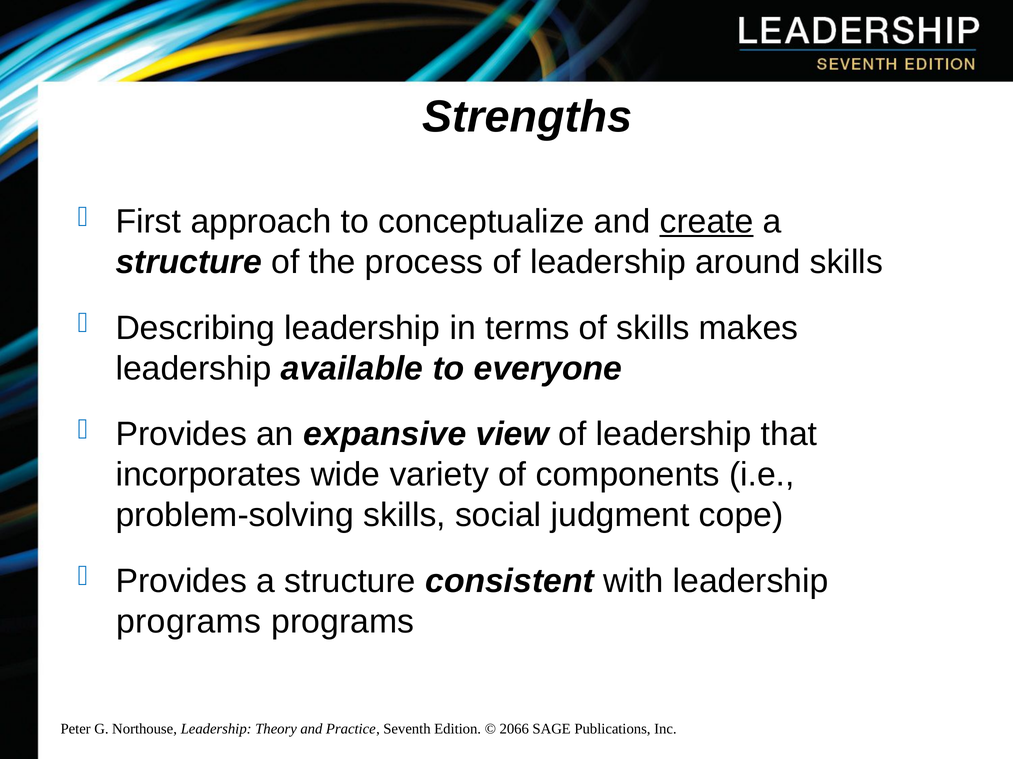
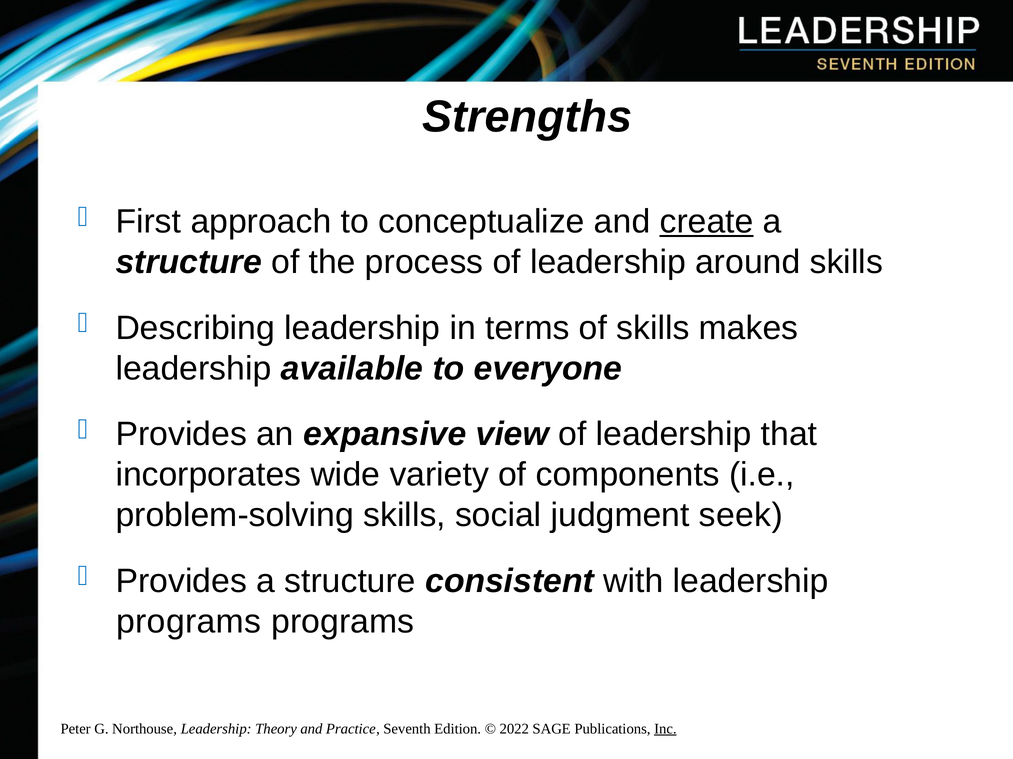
cope: cope -> seek
2066: 2066 -> 2022
Inc underline: none -> present
